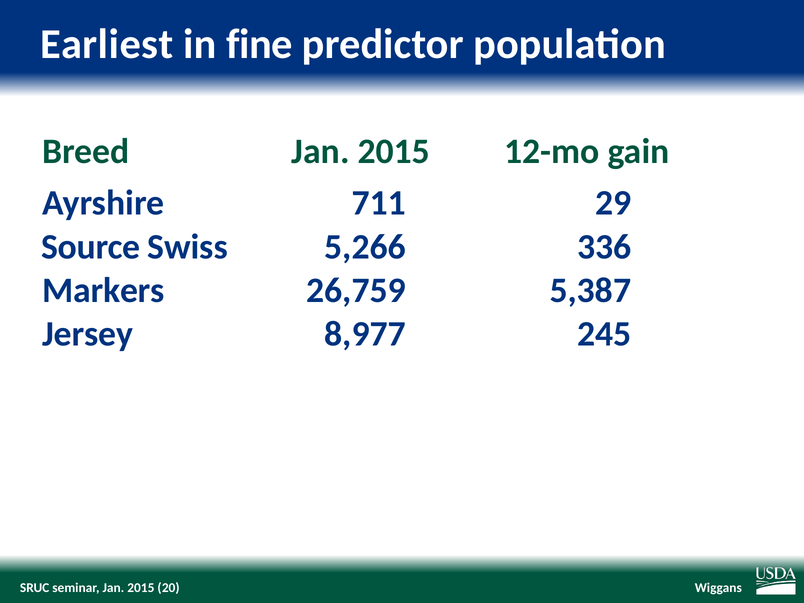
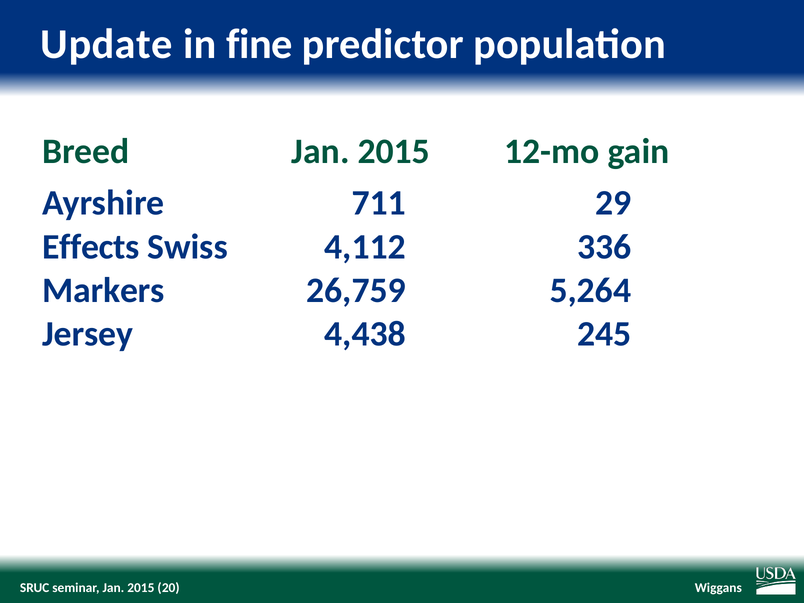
Earliest: Earliest -> Update
Source: Source -> Effects
5,266: 5,266 -> 4,112
5,387: 5,387 -> 5,264
8,977: 8,977 -> 4,438
